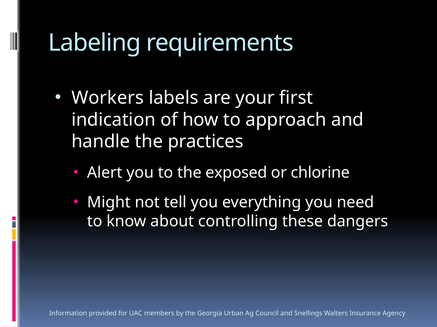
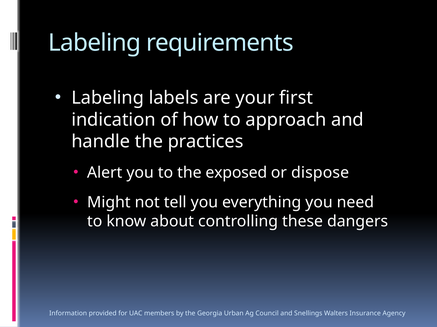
Workers at (108, 98): Workers -> Labeling
chlorine: chlorine -> dispose
